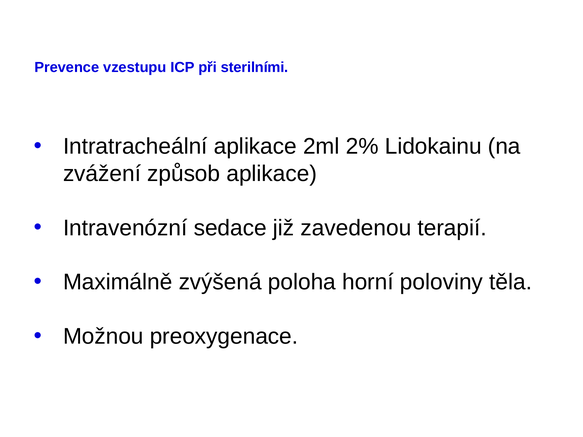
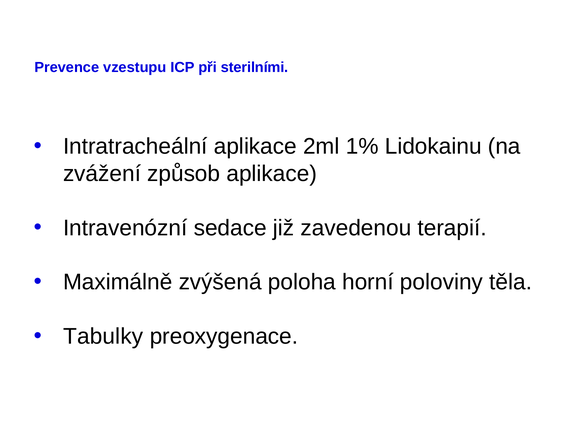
2%: 2% -> 1%
Možnou: Možnou -> Tabulky
